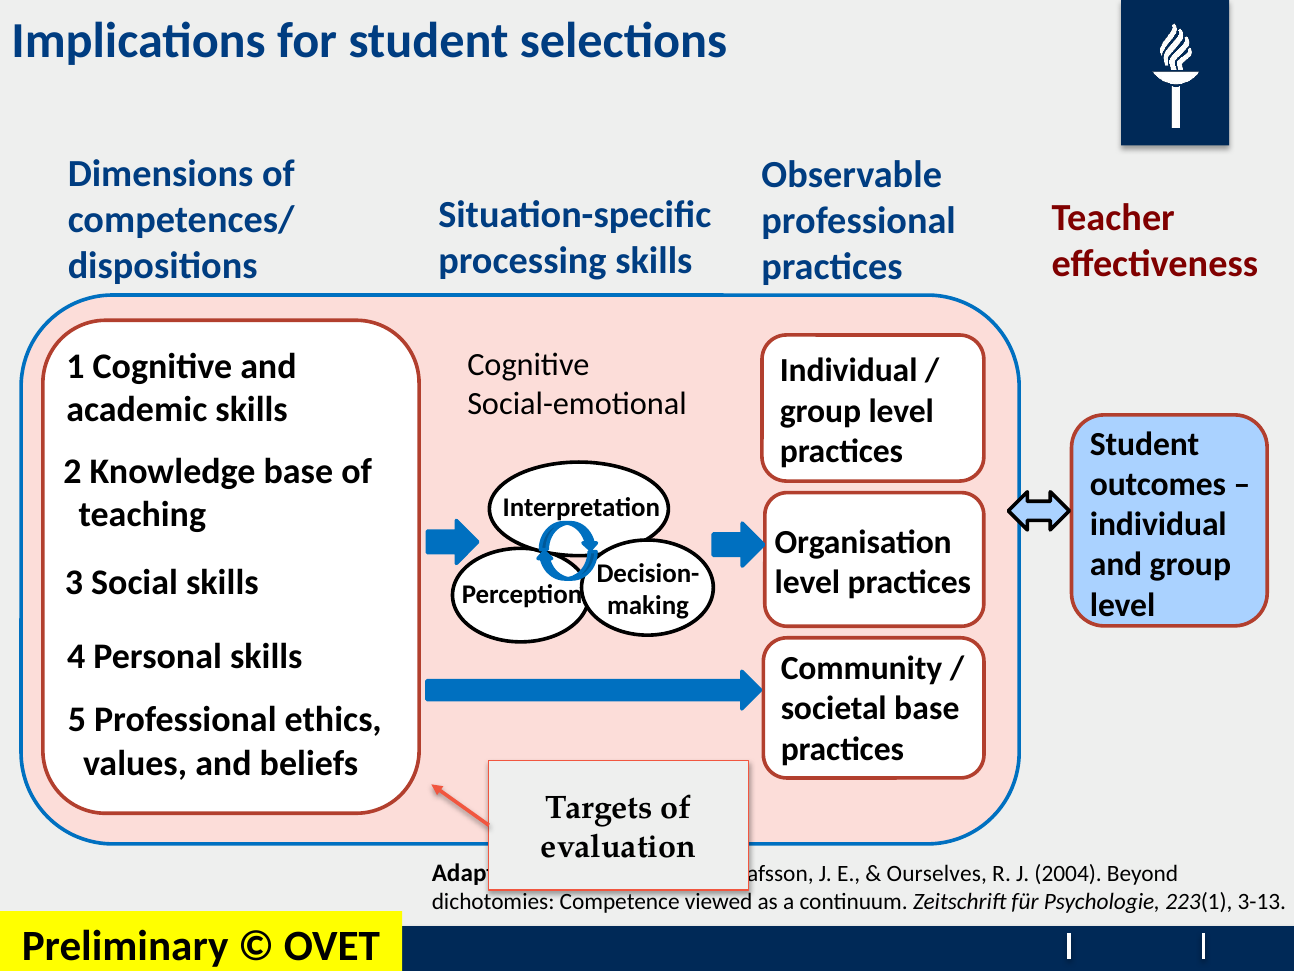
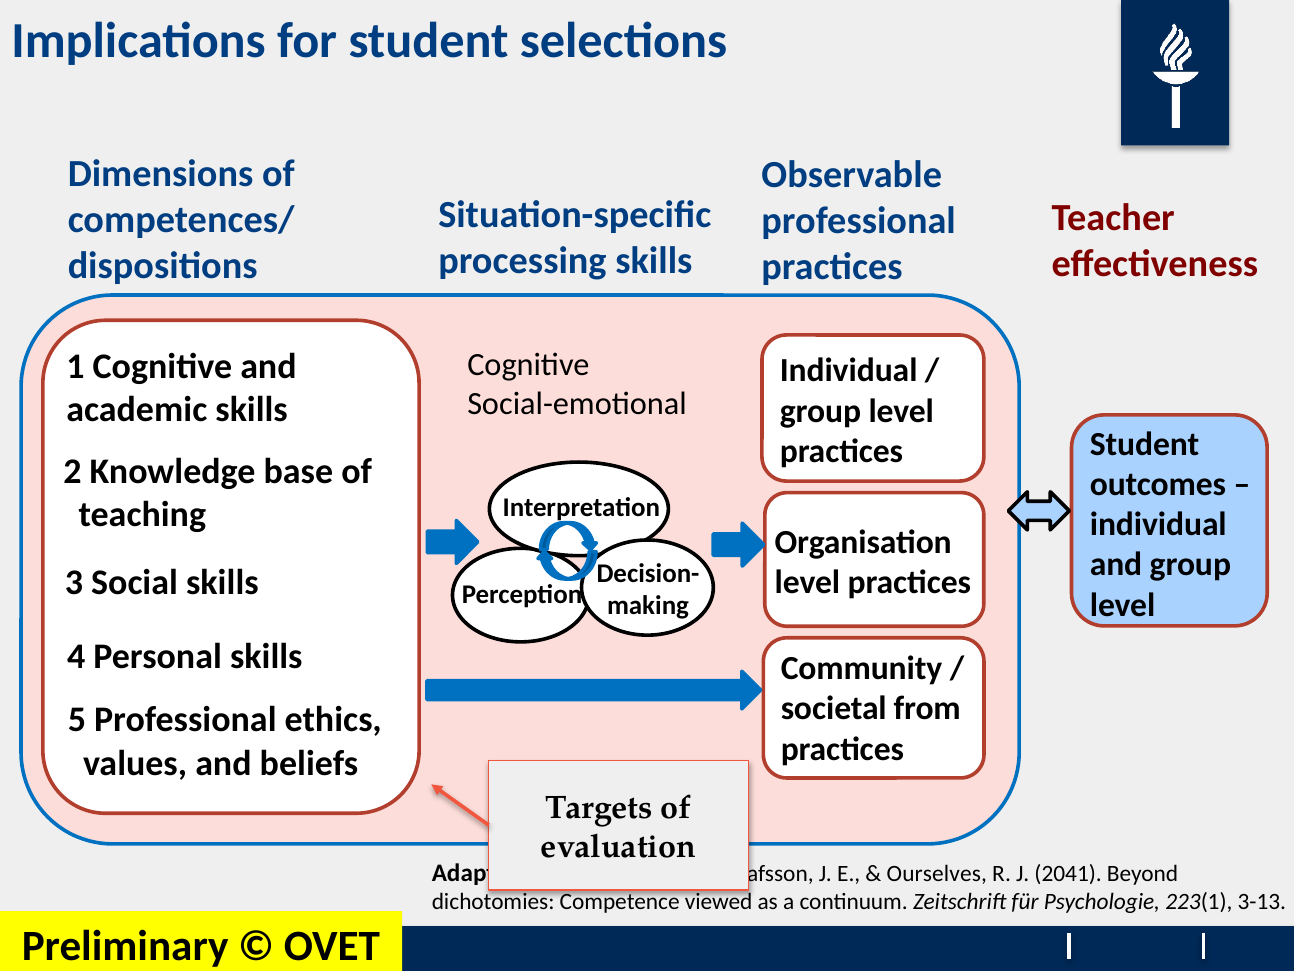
societal base: base -> from
2004: 2004 -> 2041
